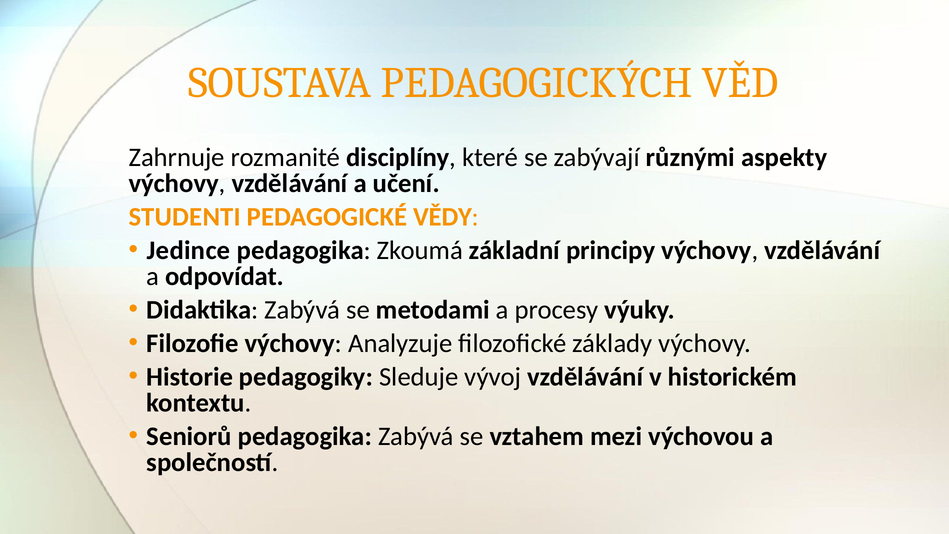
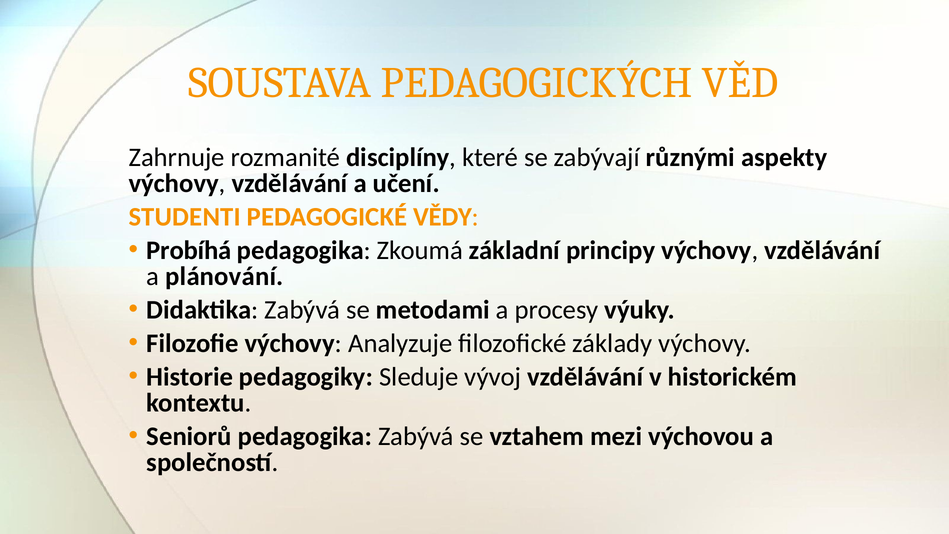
Jedince: Jedince -> Probíhá
odpovídat: odpovídat -> plánování
